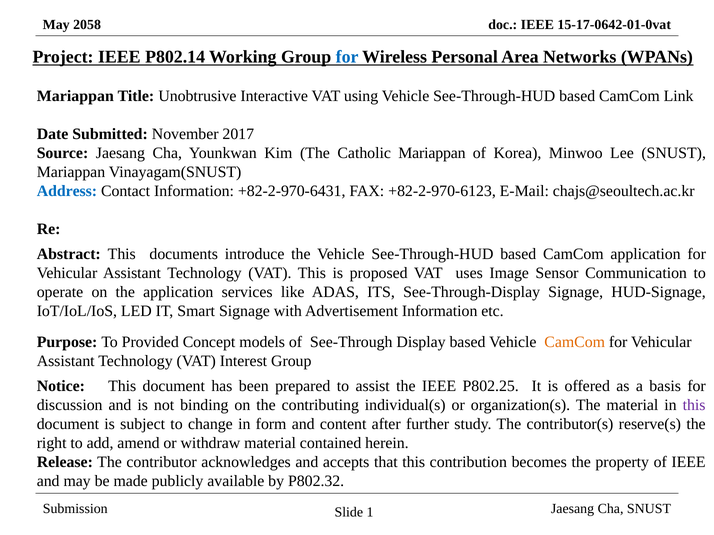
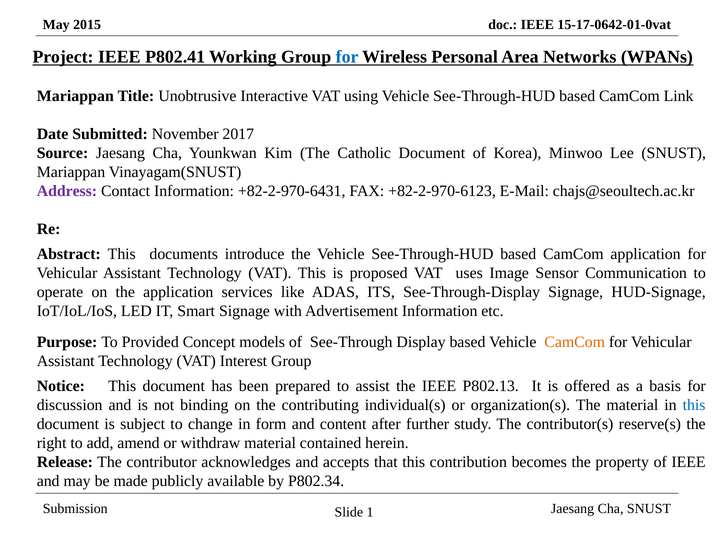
2058: 2058 -> 2015
P802.14: P802.14 -> P802.41
Catholic Mariappan: Mariappan -> Document
Address colour: blue -> purple
P802.25: P802.25 -> P802.13
this at (694, 406) colour: purple -> blue
P802.32: P802.32 -> P802.34
